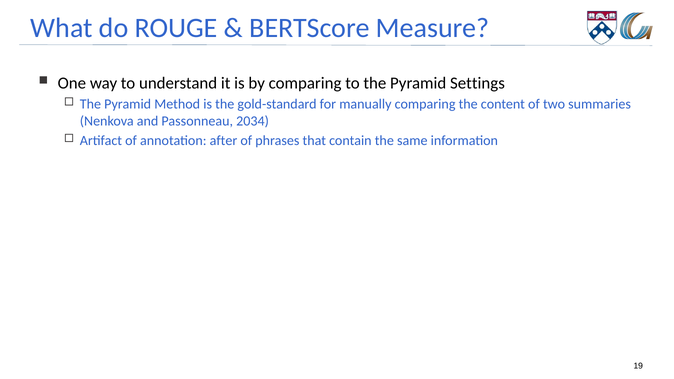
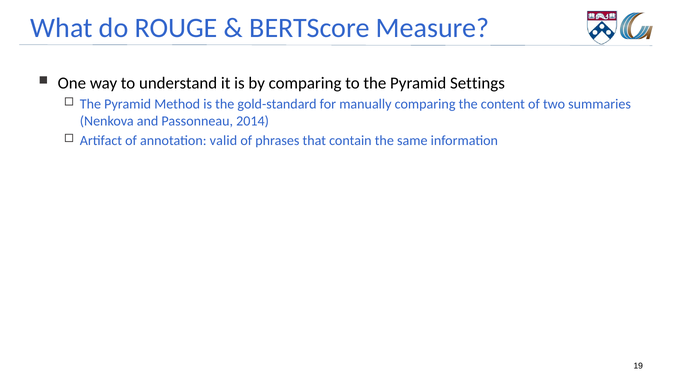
2034: 2034 -> 2014
after: after -> valid
